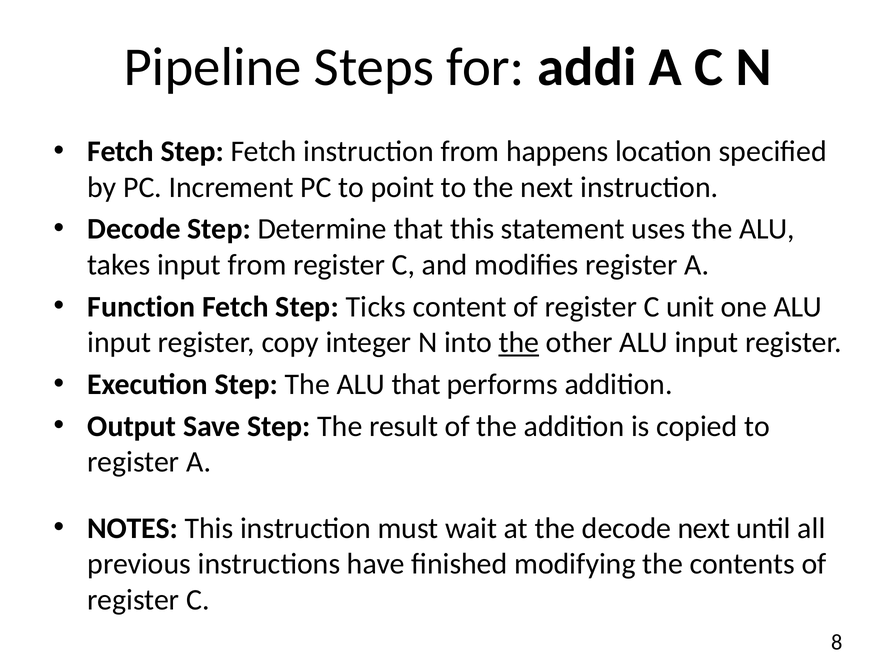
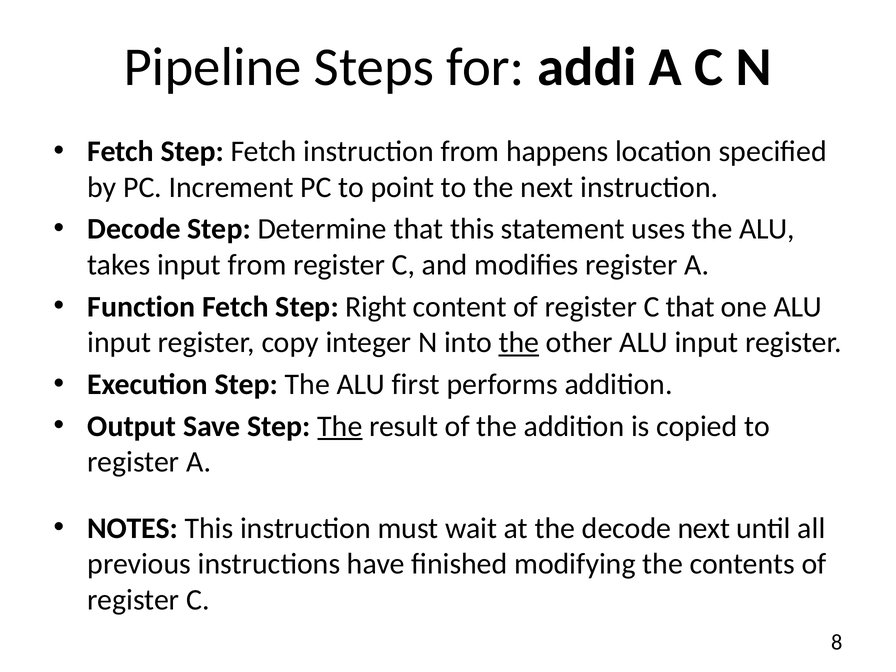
Ticks: Ticks -> Right
C unit: unit -> that
ALU that: that -> first
The at (340, 426) underline: none -> present
